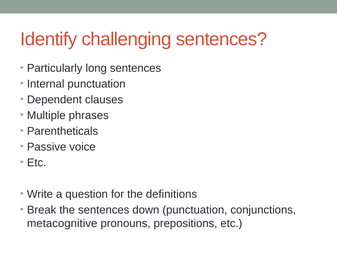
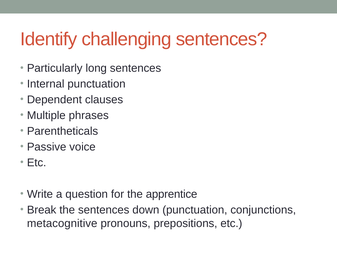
definitions: definitions -> apprentice
